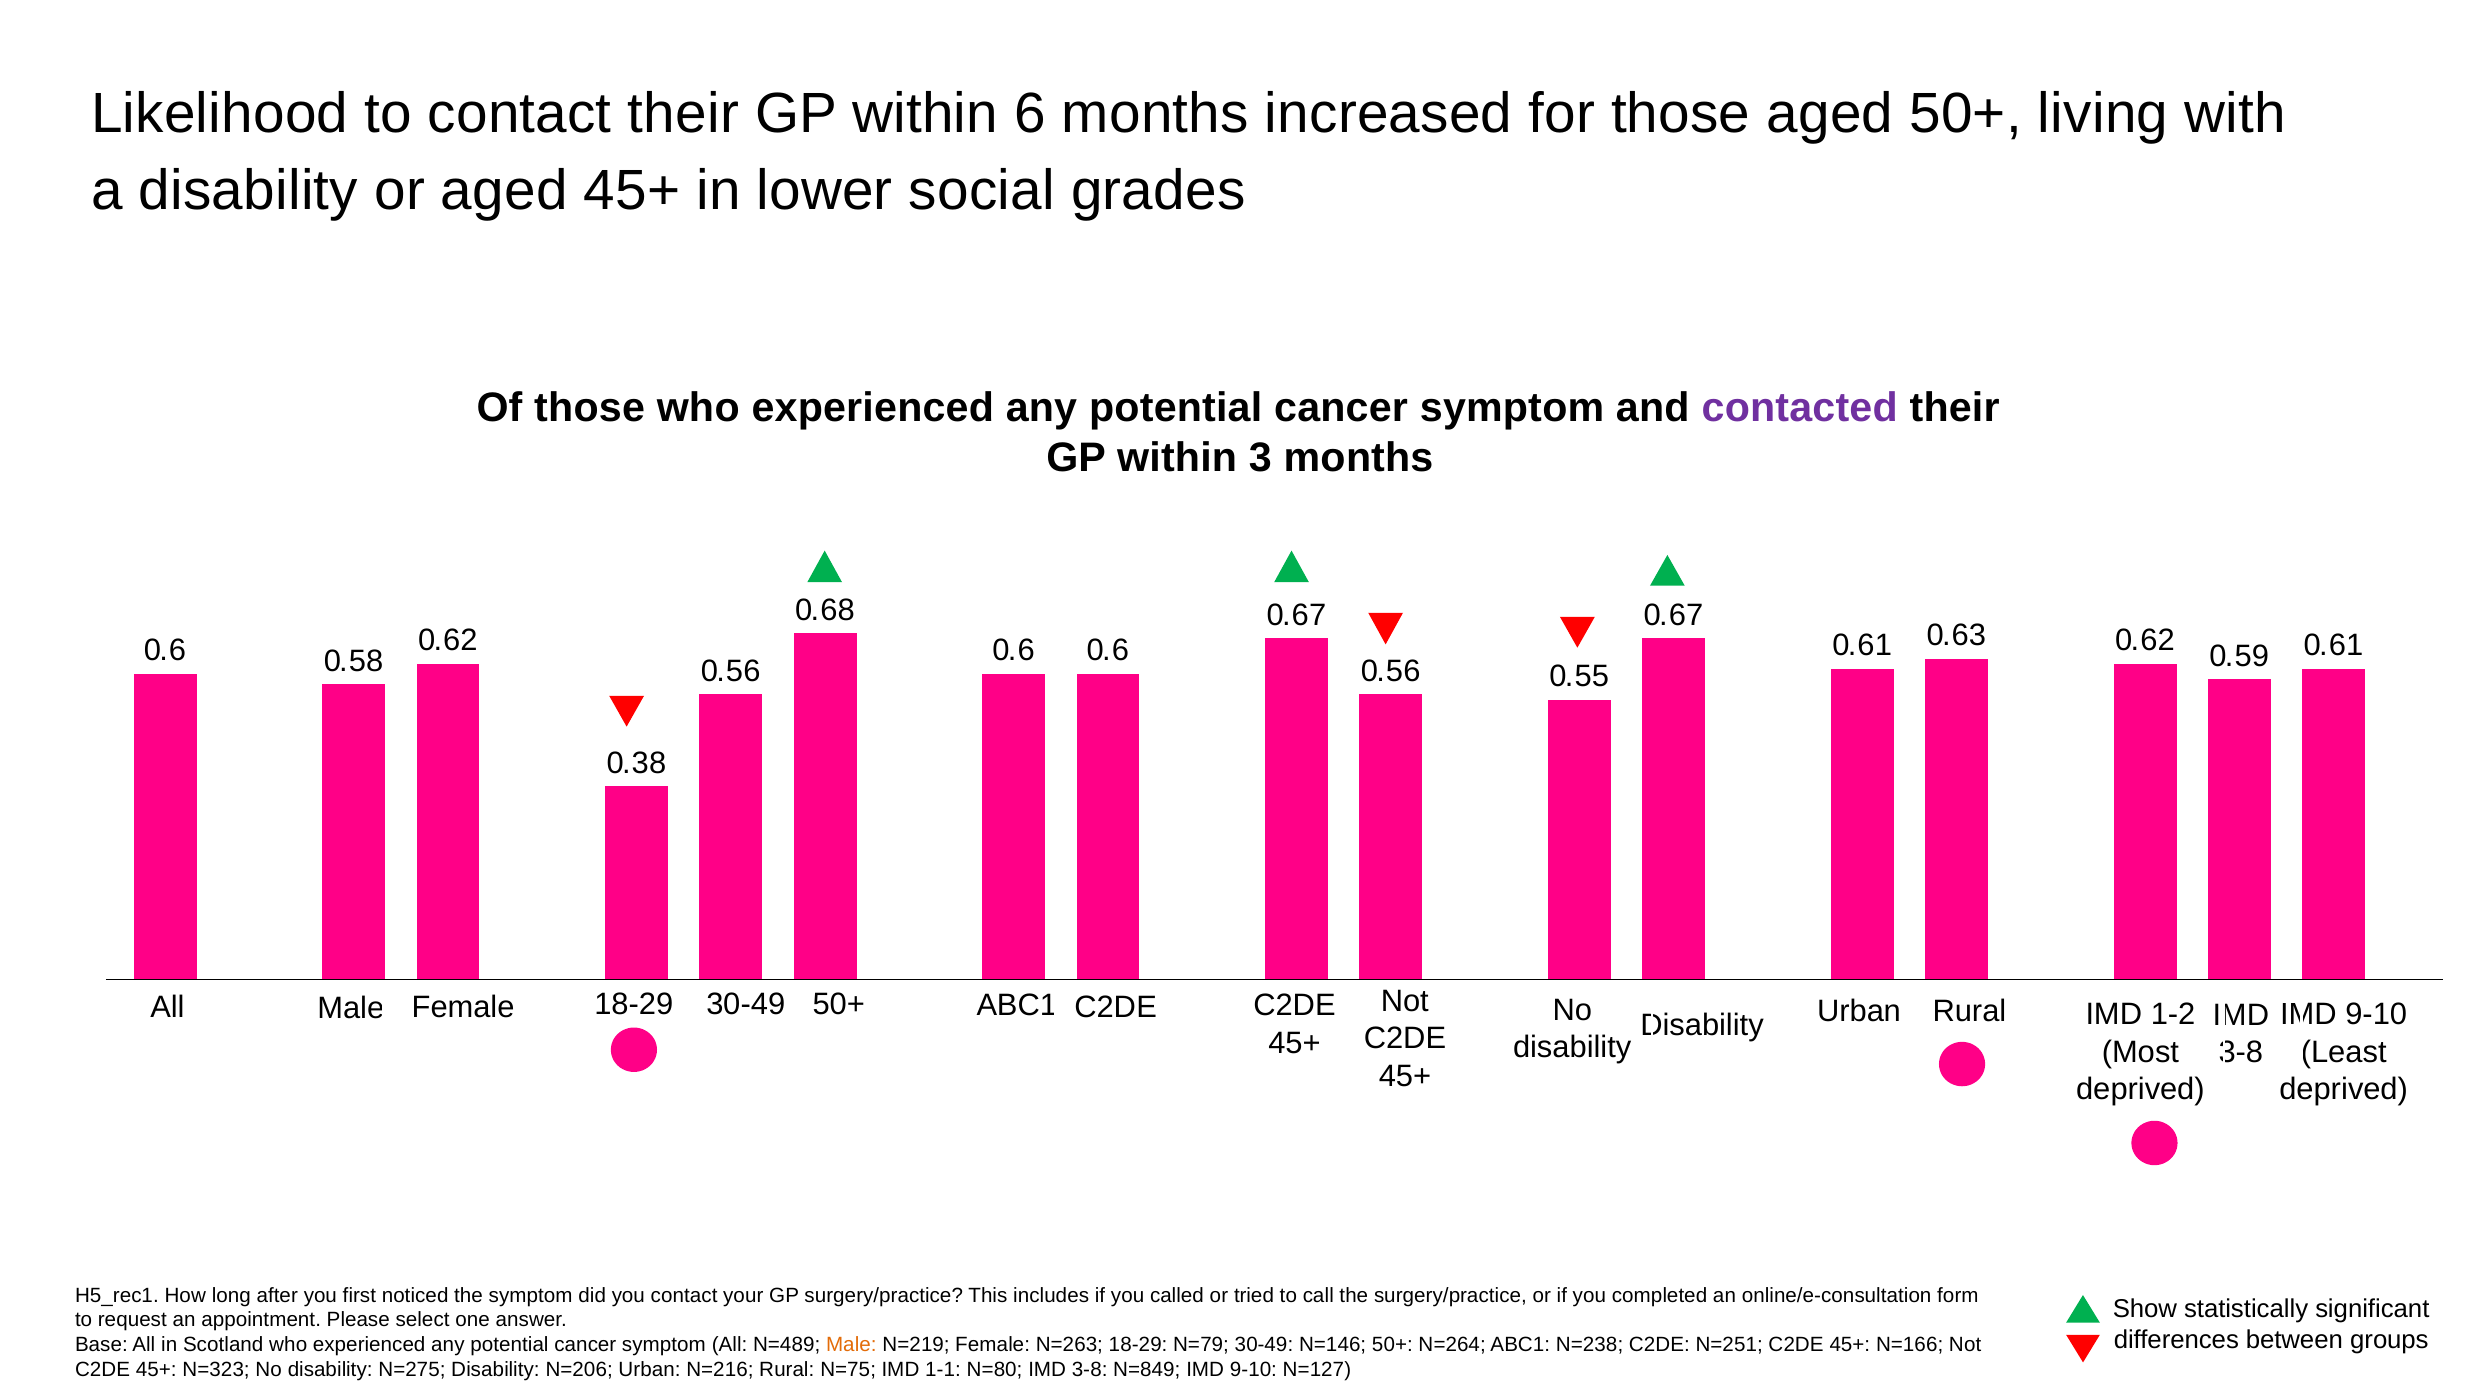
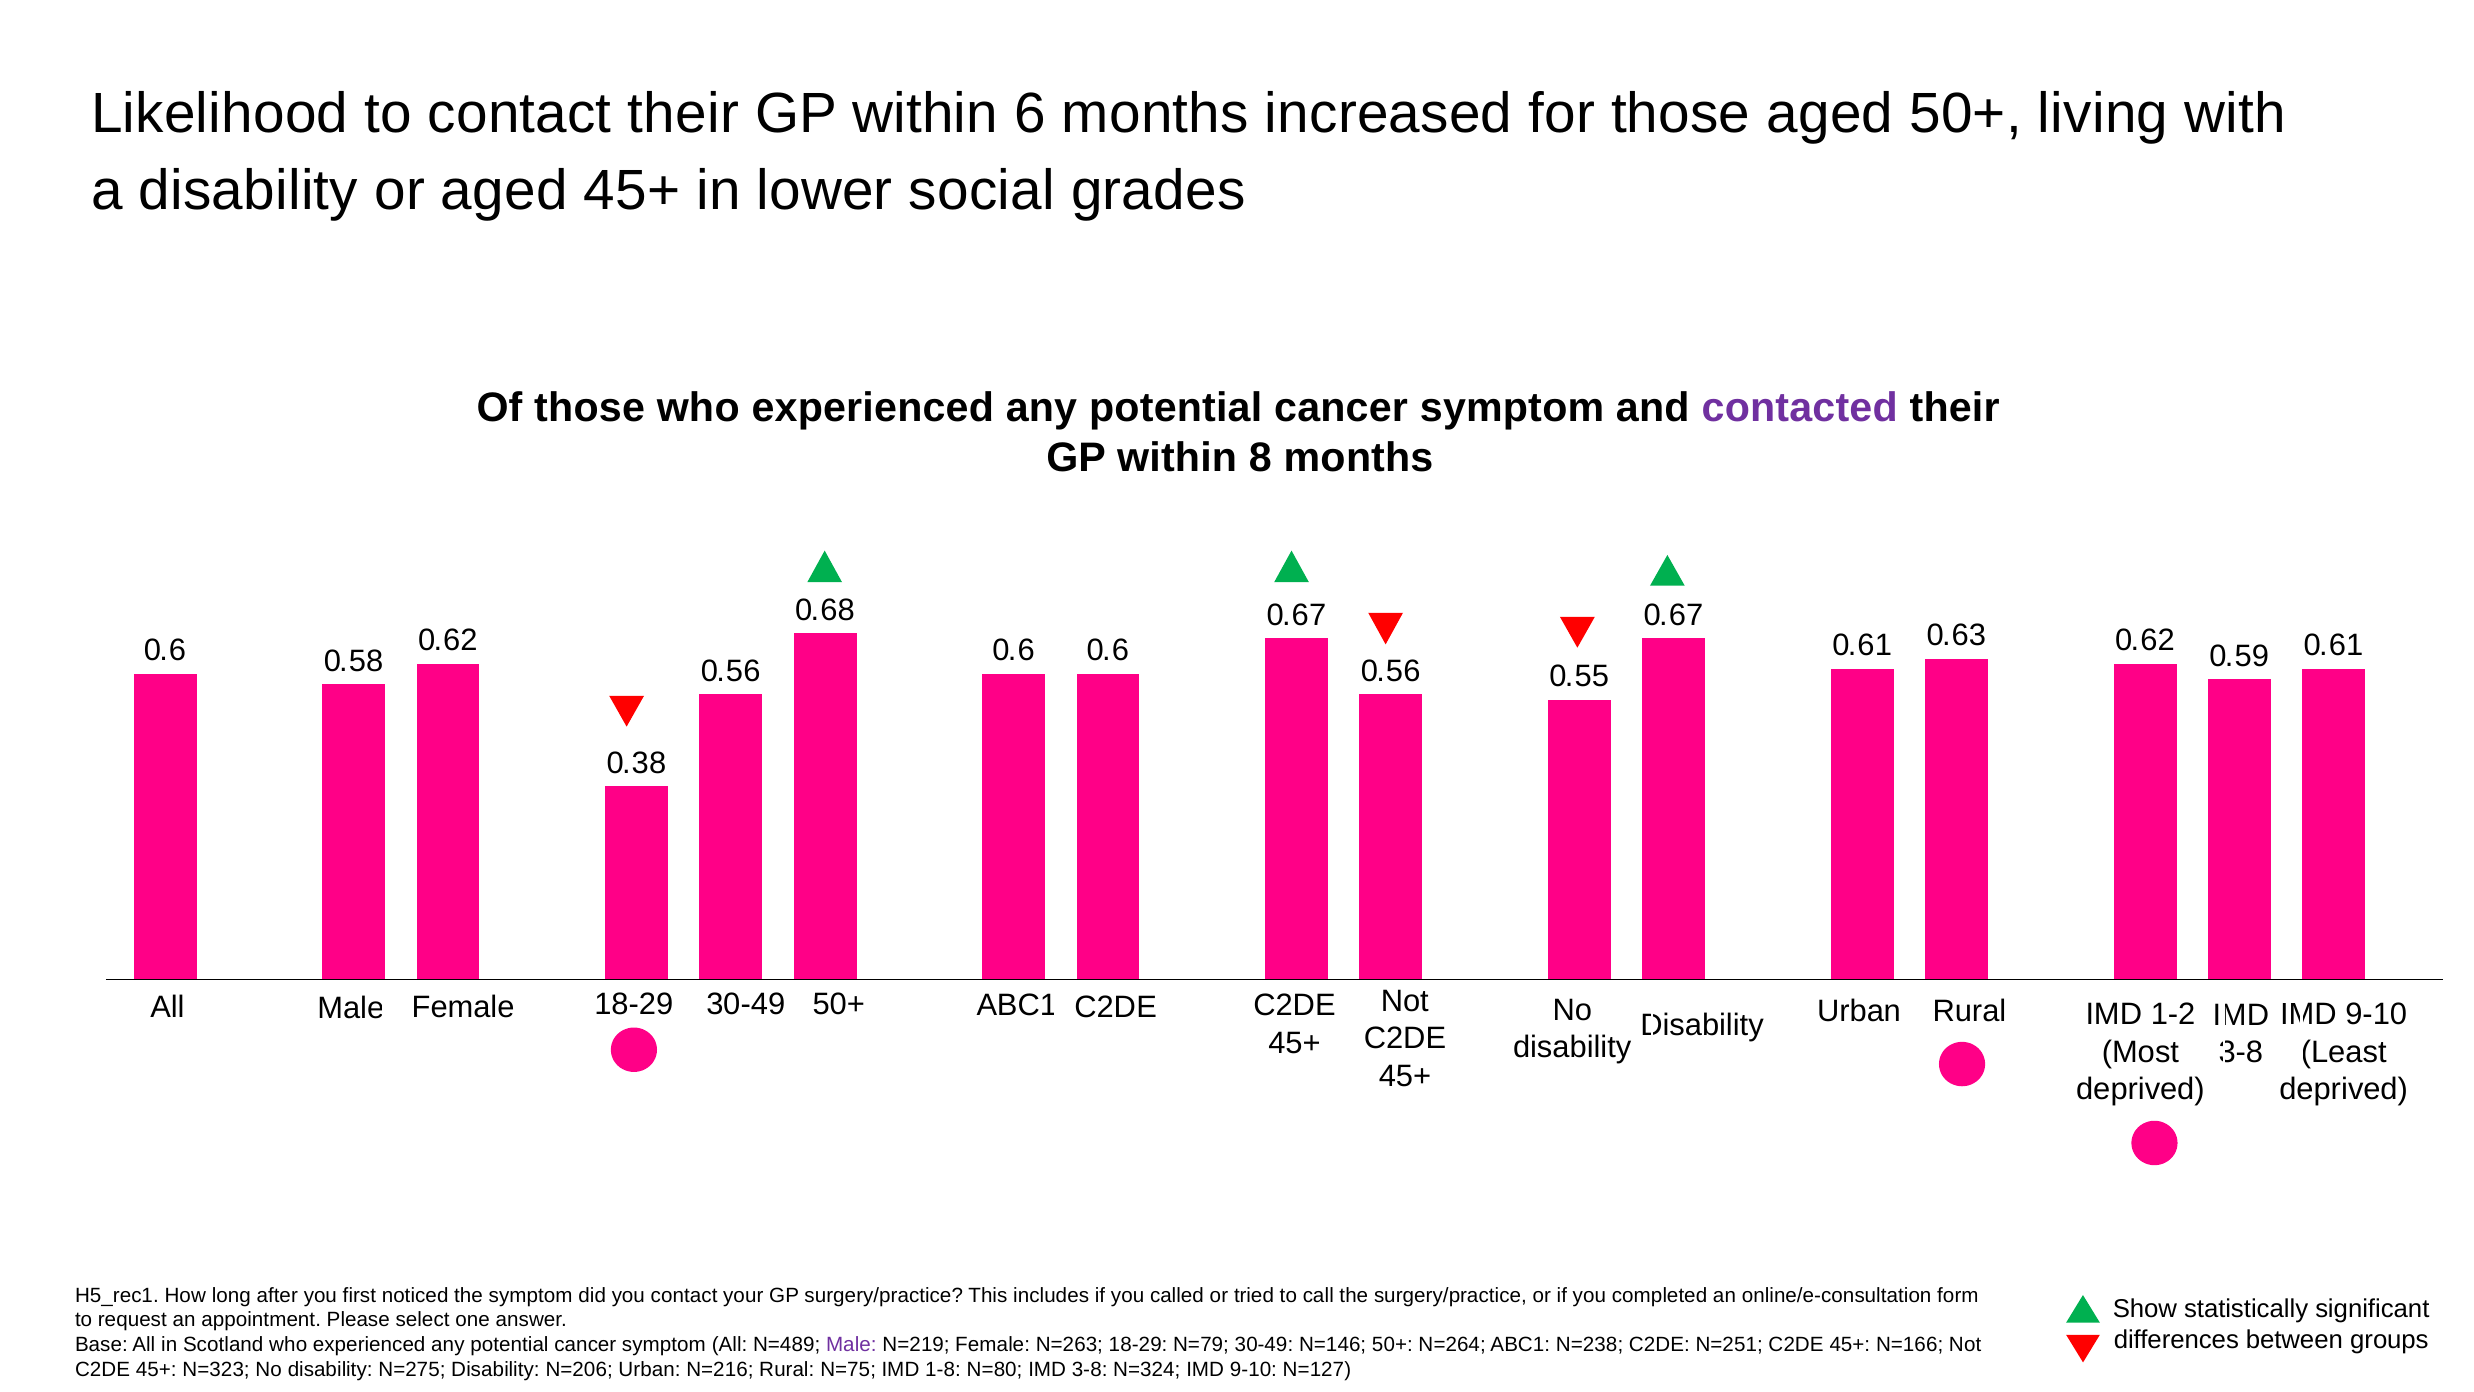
3: 3 -> 8
Male at (851, 1344) colour: orange -> purple
1-1: 1-1 -> 1-8
N=849: N=849 -> N=324
